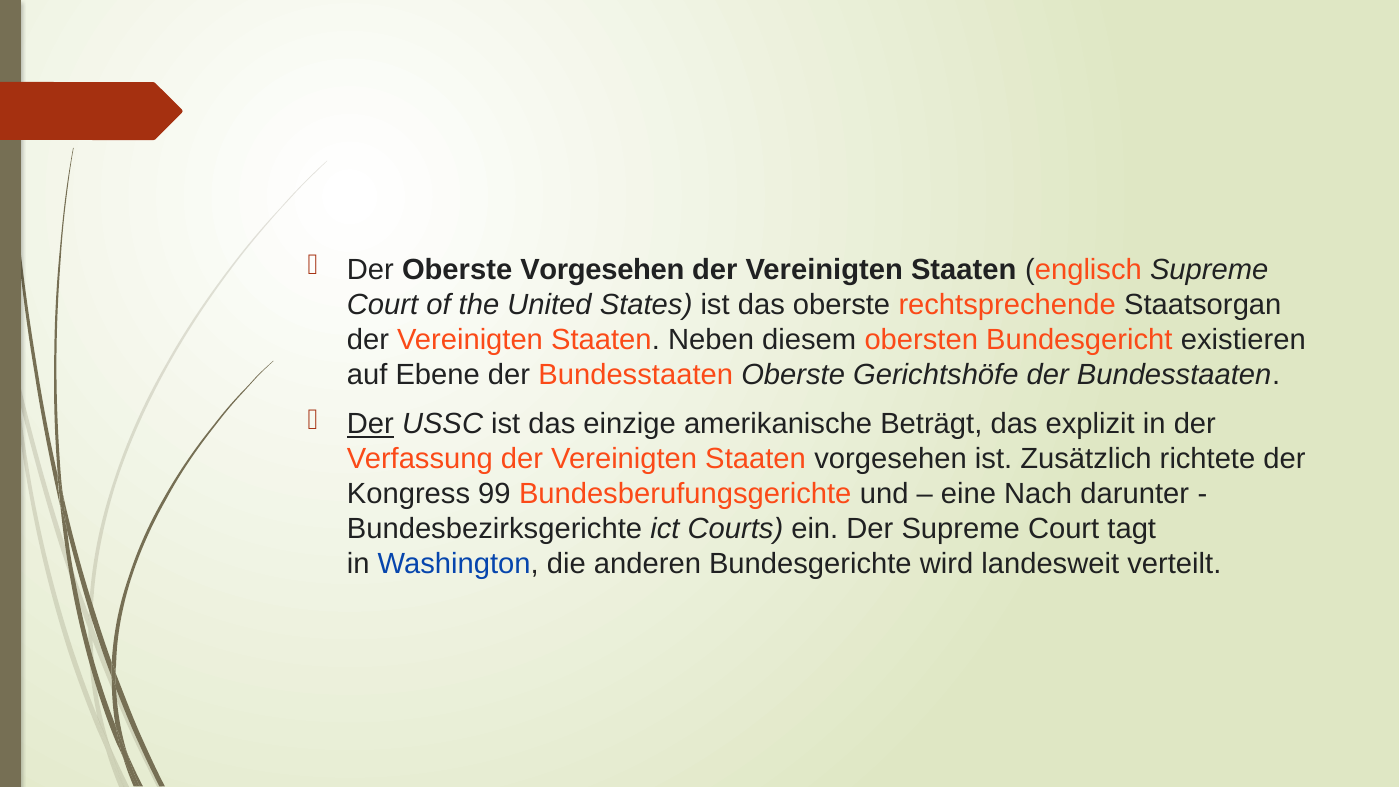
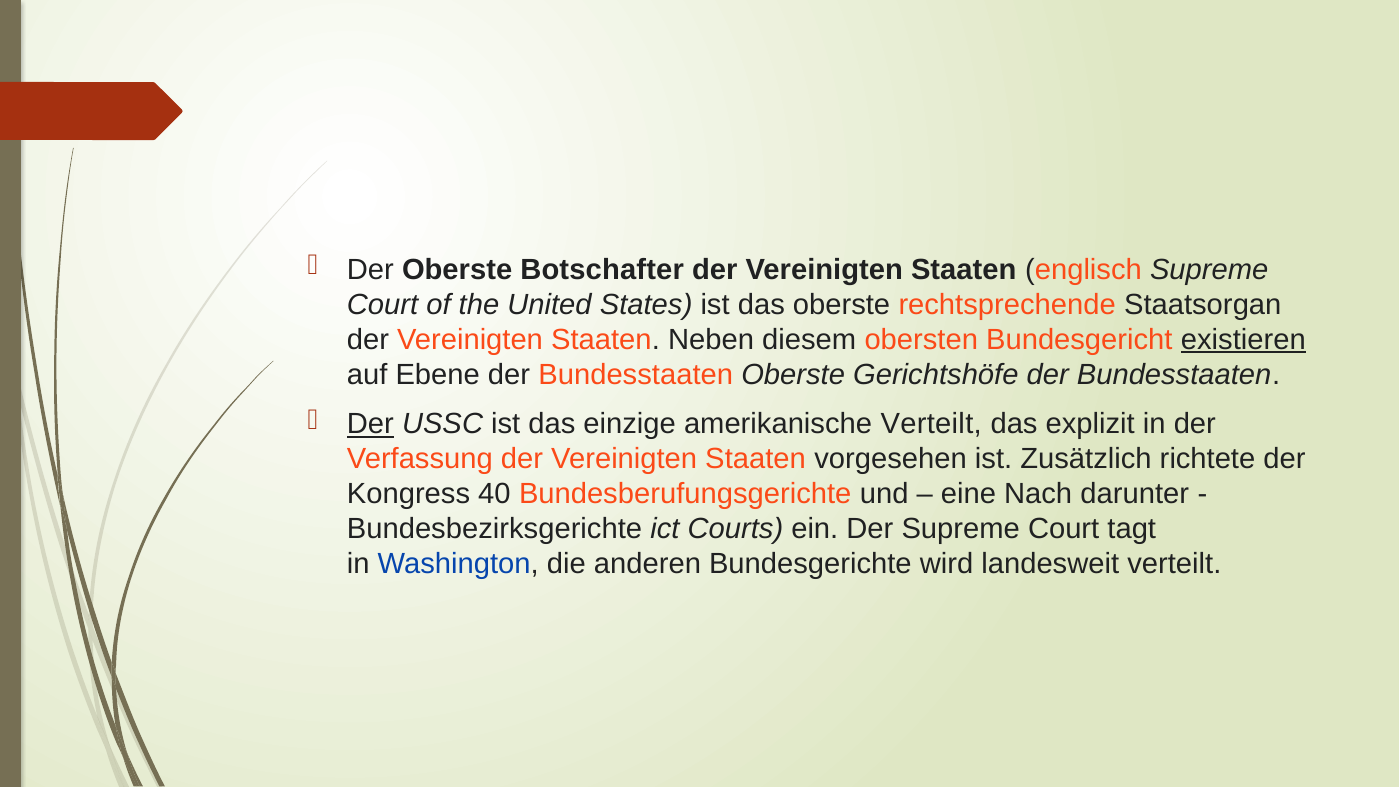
Oberste Vorgesehen: Vorgesehen -> Botschafter
existieren underline: none -> present
amerikanische Beträgt: Beträgt -> Verteilt
99: 99 -> 40
